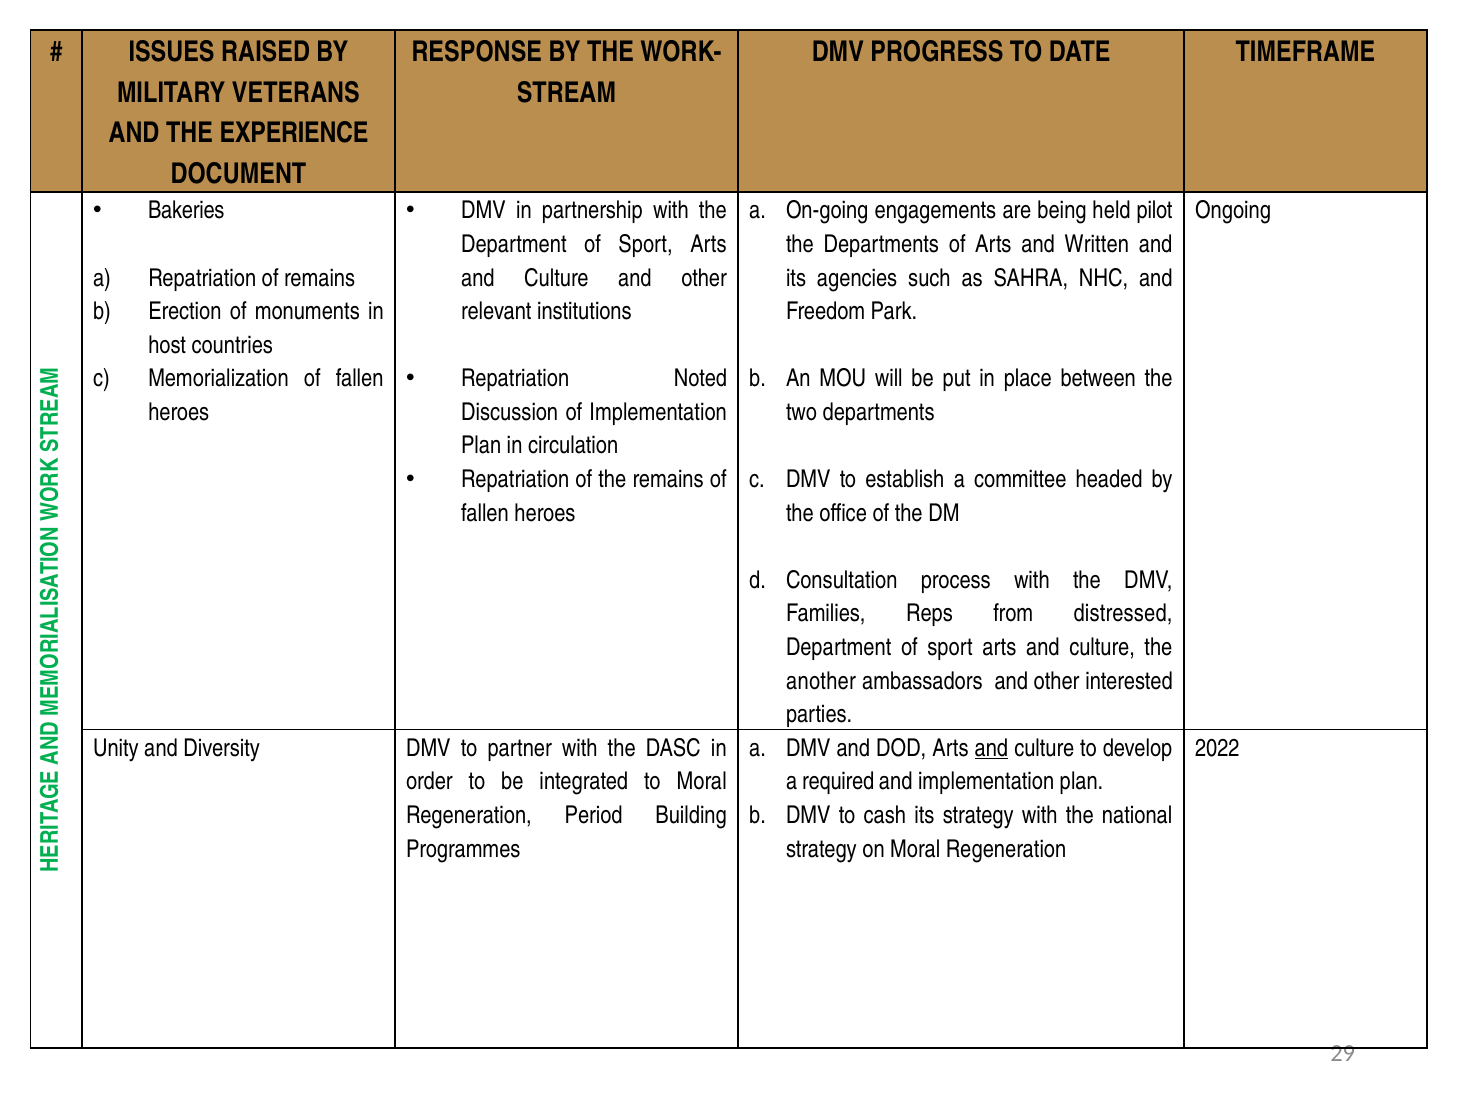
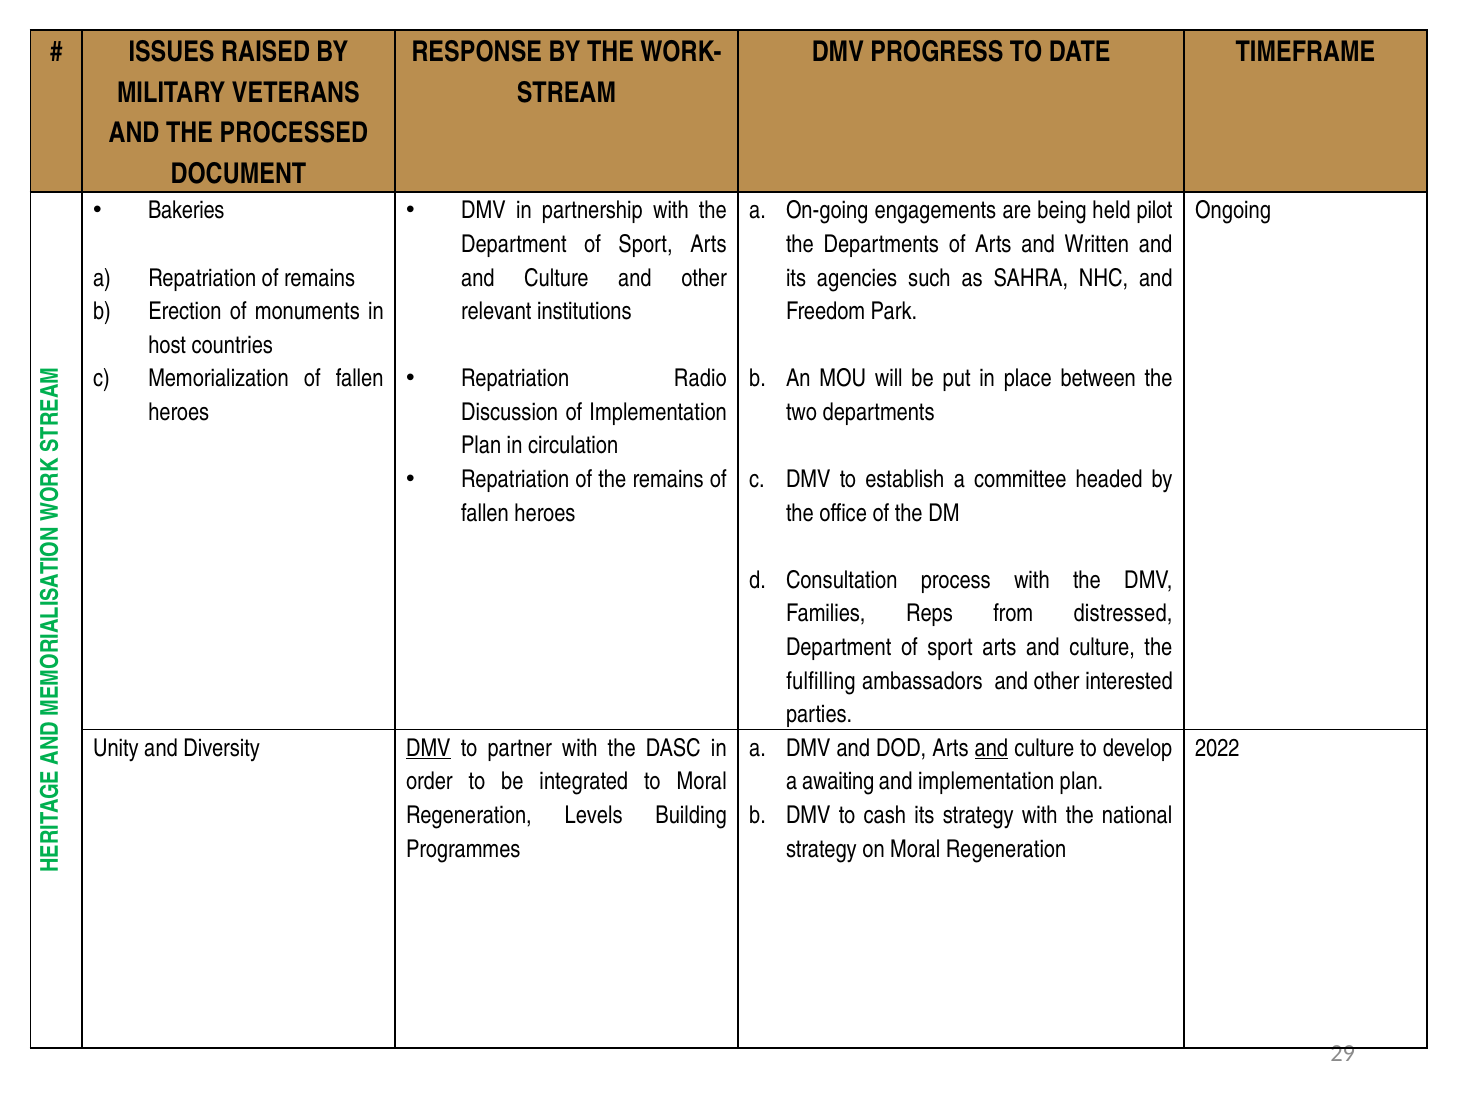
EXPERIENCE: EXPERIENCE -> PROCESSED
Noted: Noted -> Radio
another: another -> fulfilling
DMV at (428, 748) underline: none -> present
required: required -> awaiting
Period: Period -> Levels
